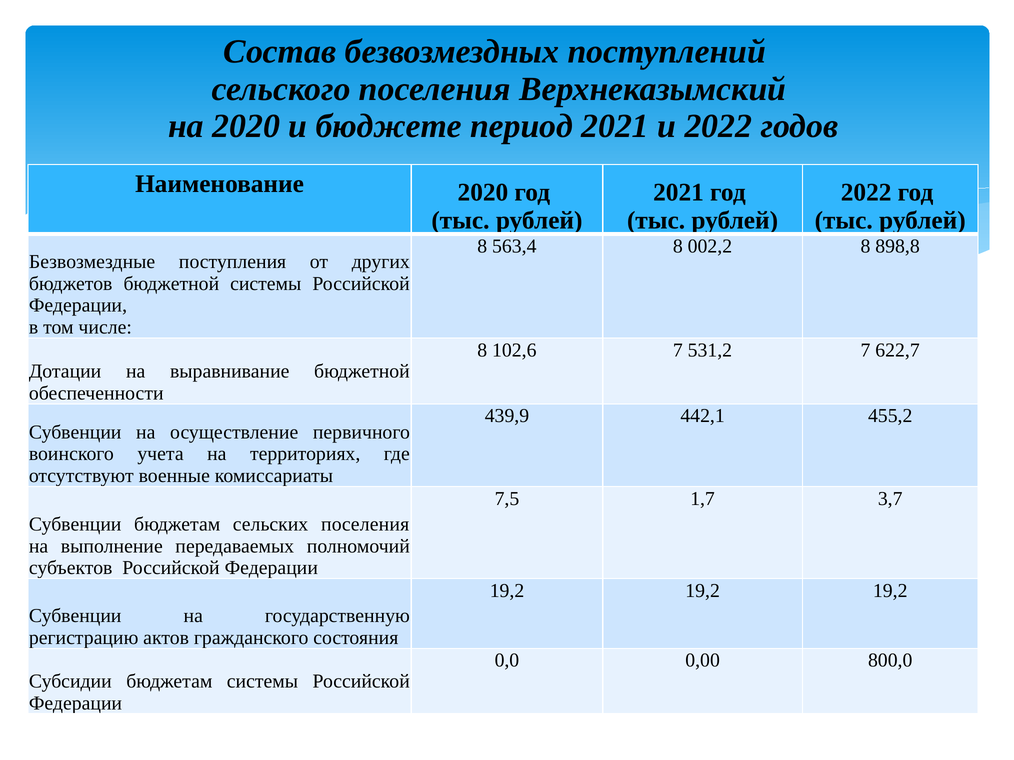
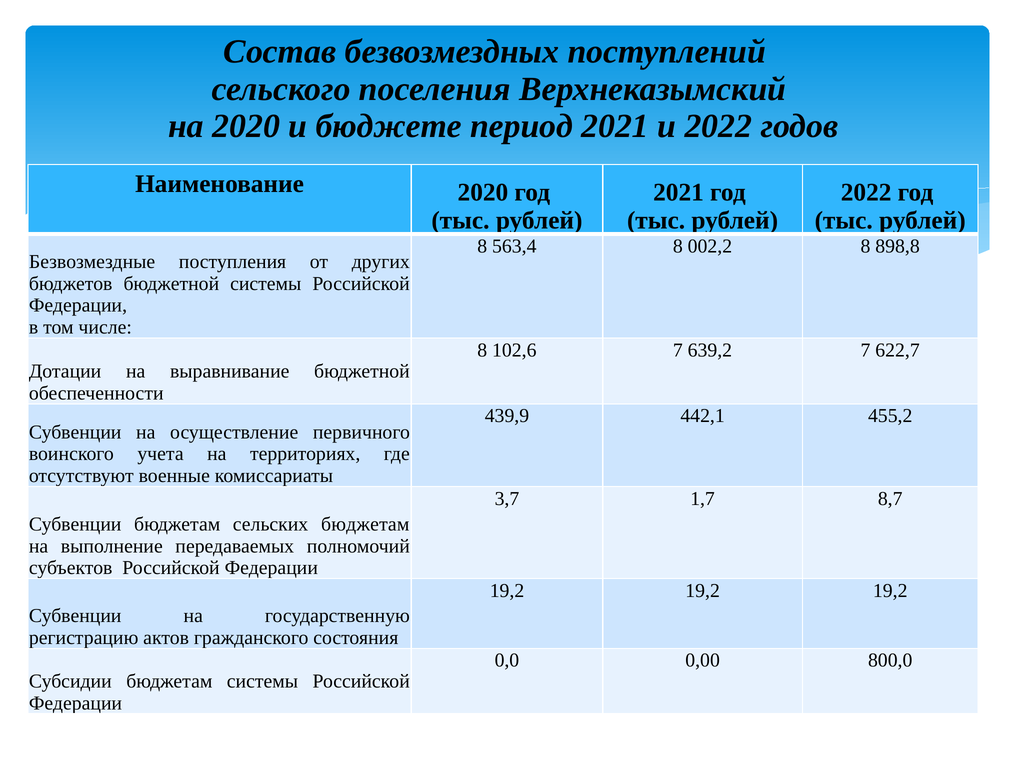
531,2: 531,2 -> 639,2
7,5: 7,5 -> 3,7
3,7: 3,7 -> 8,7
сельских поселения: поселения -> бюджетам
